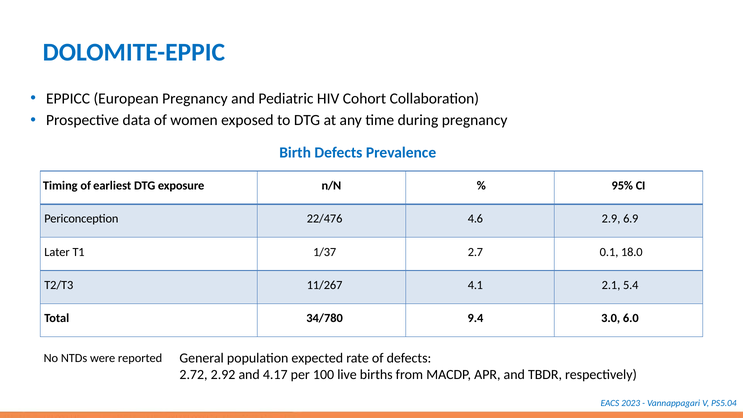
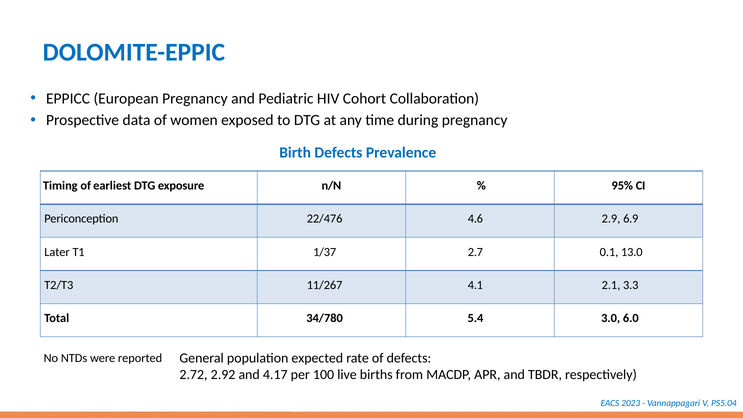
18.0: 18.0 -> 13.0
5.4: 5.4 -> 3.3
9.4: 9.4 -> 5.4
